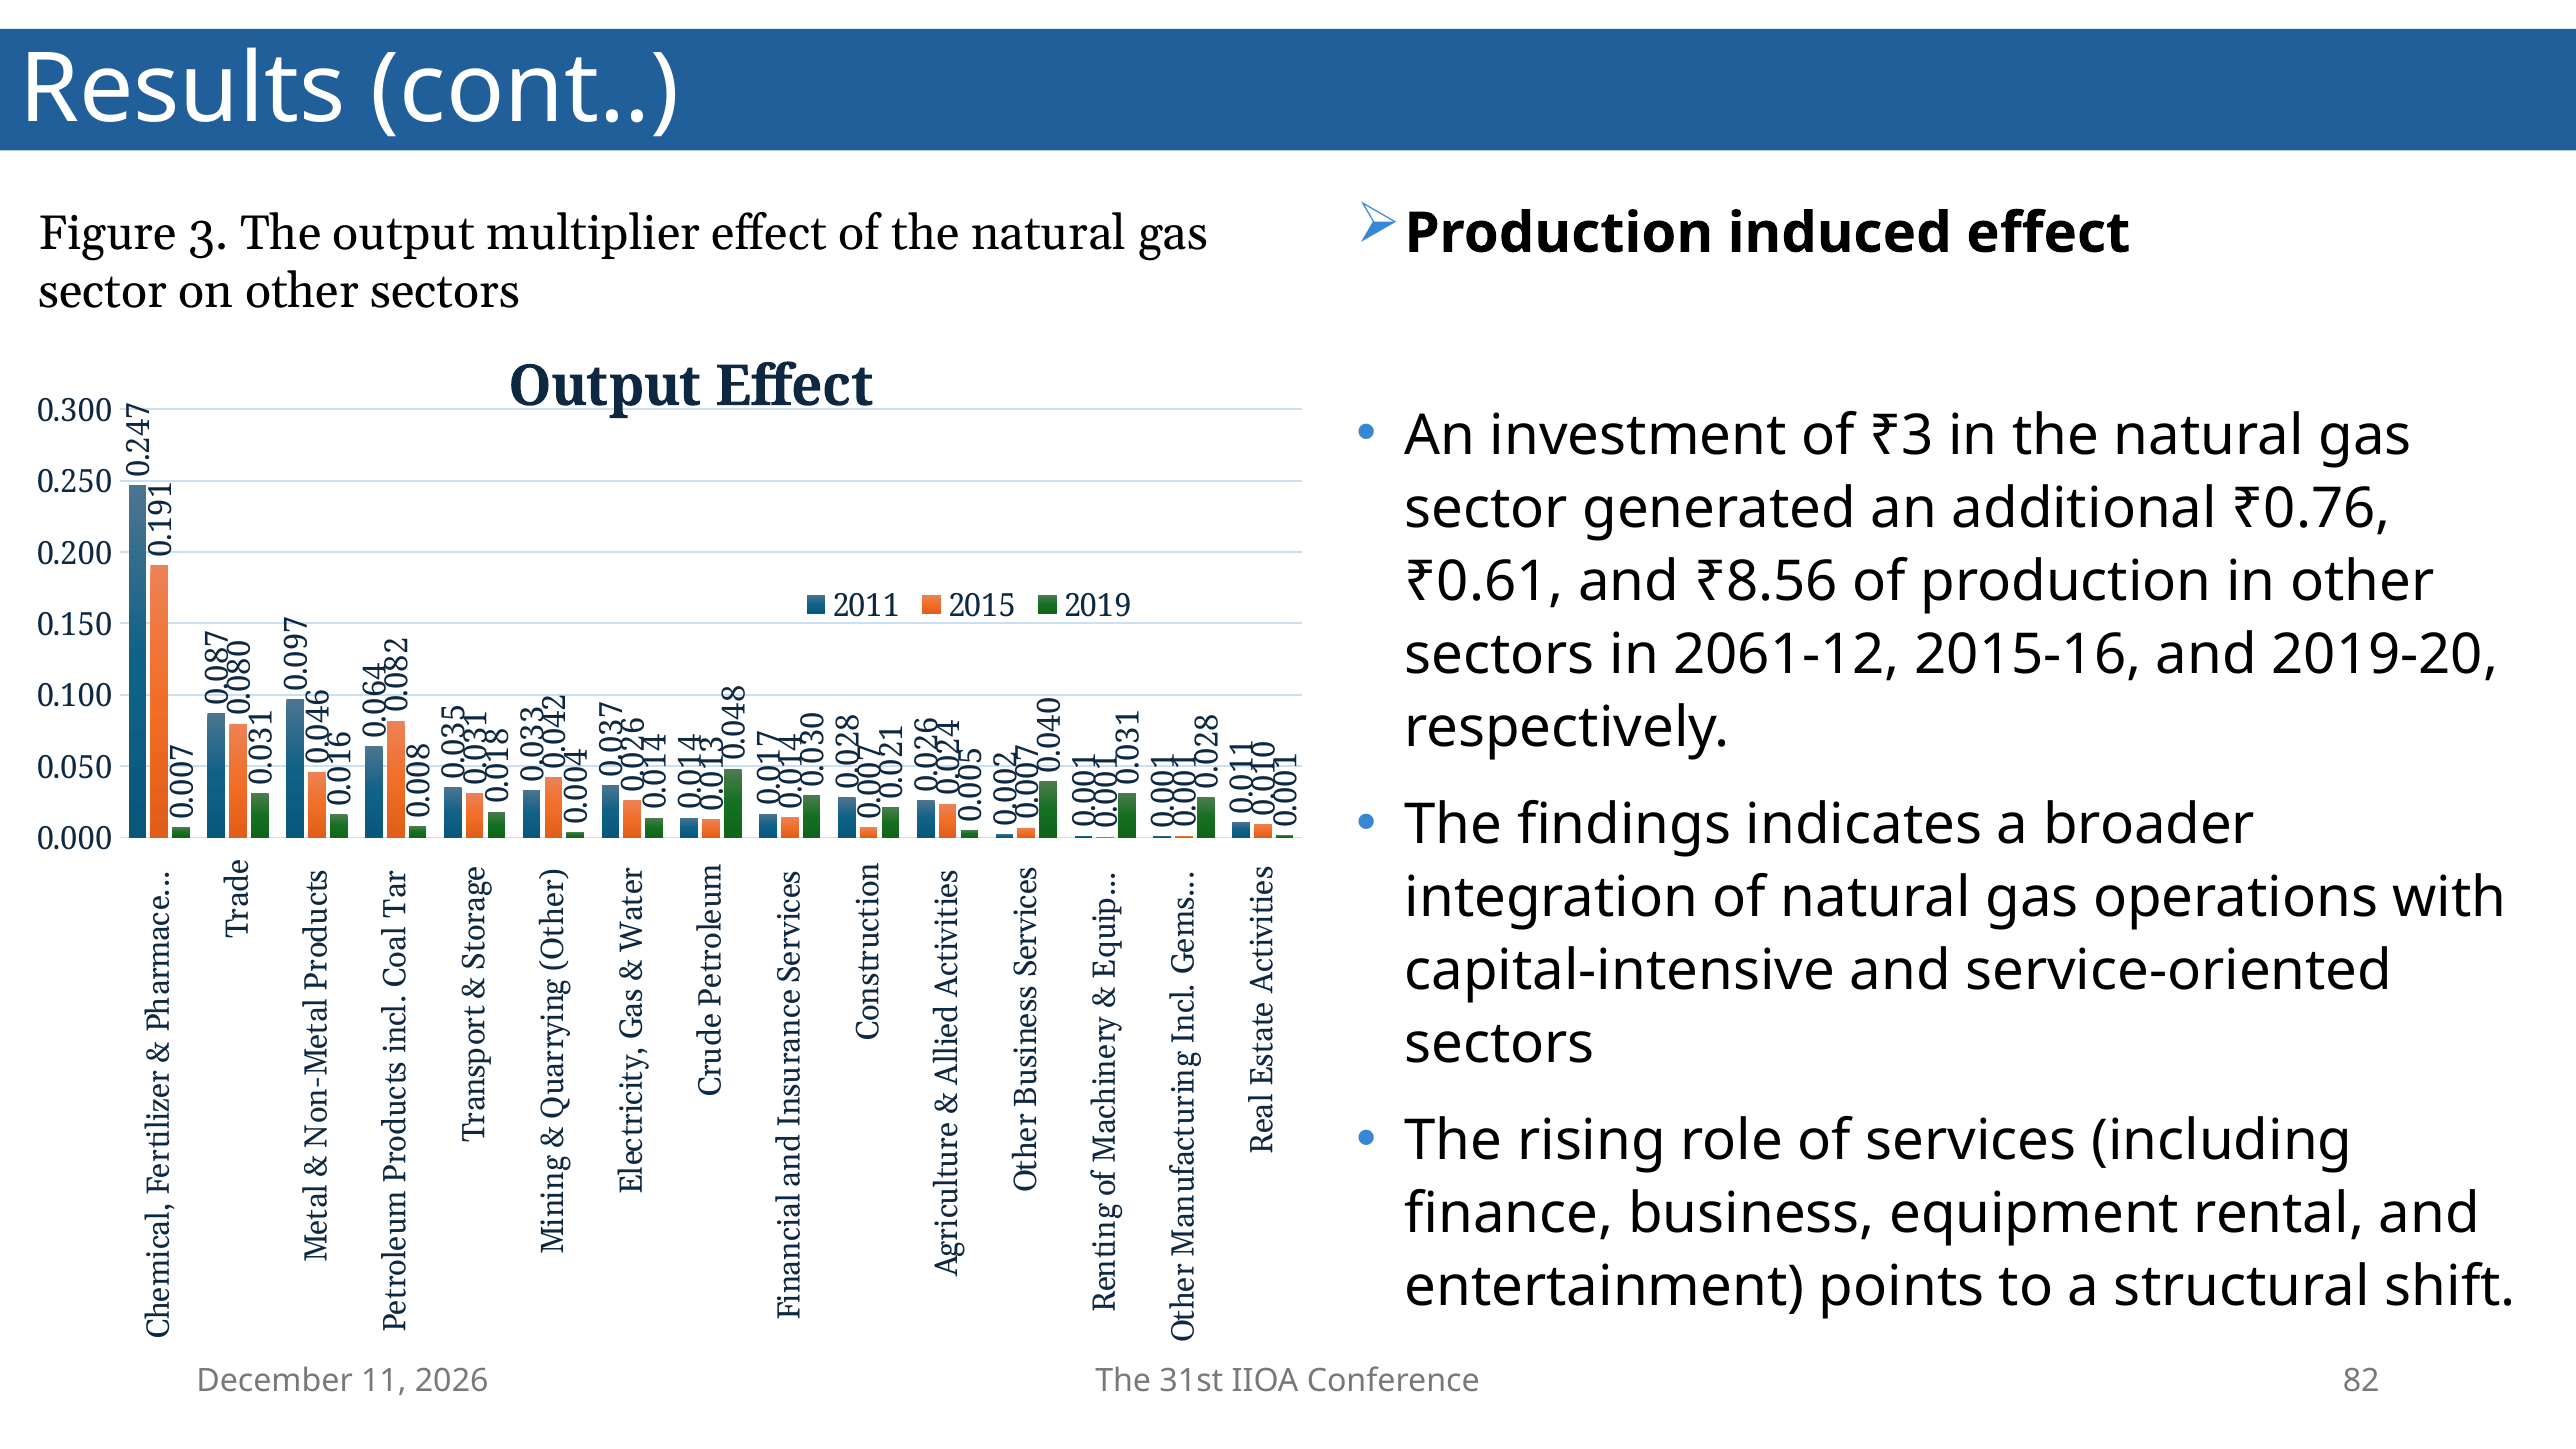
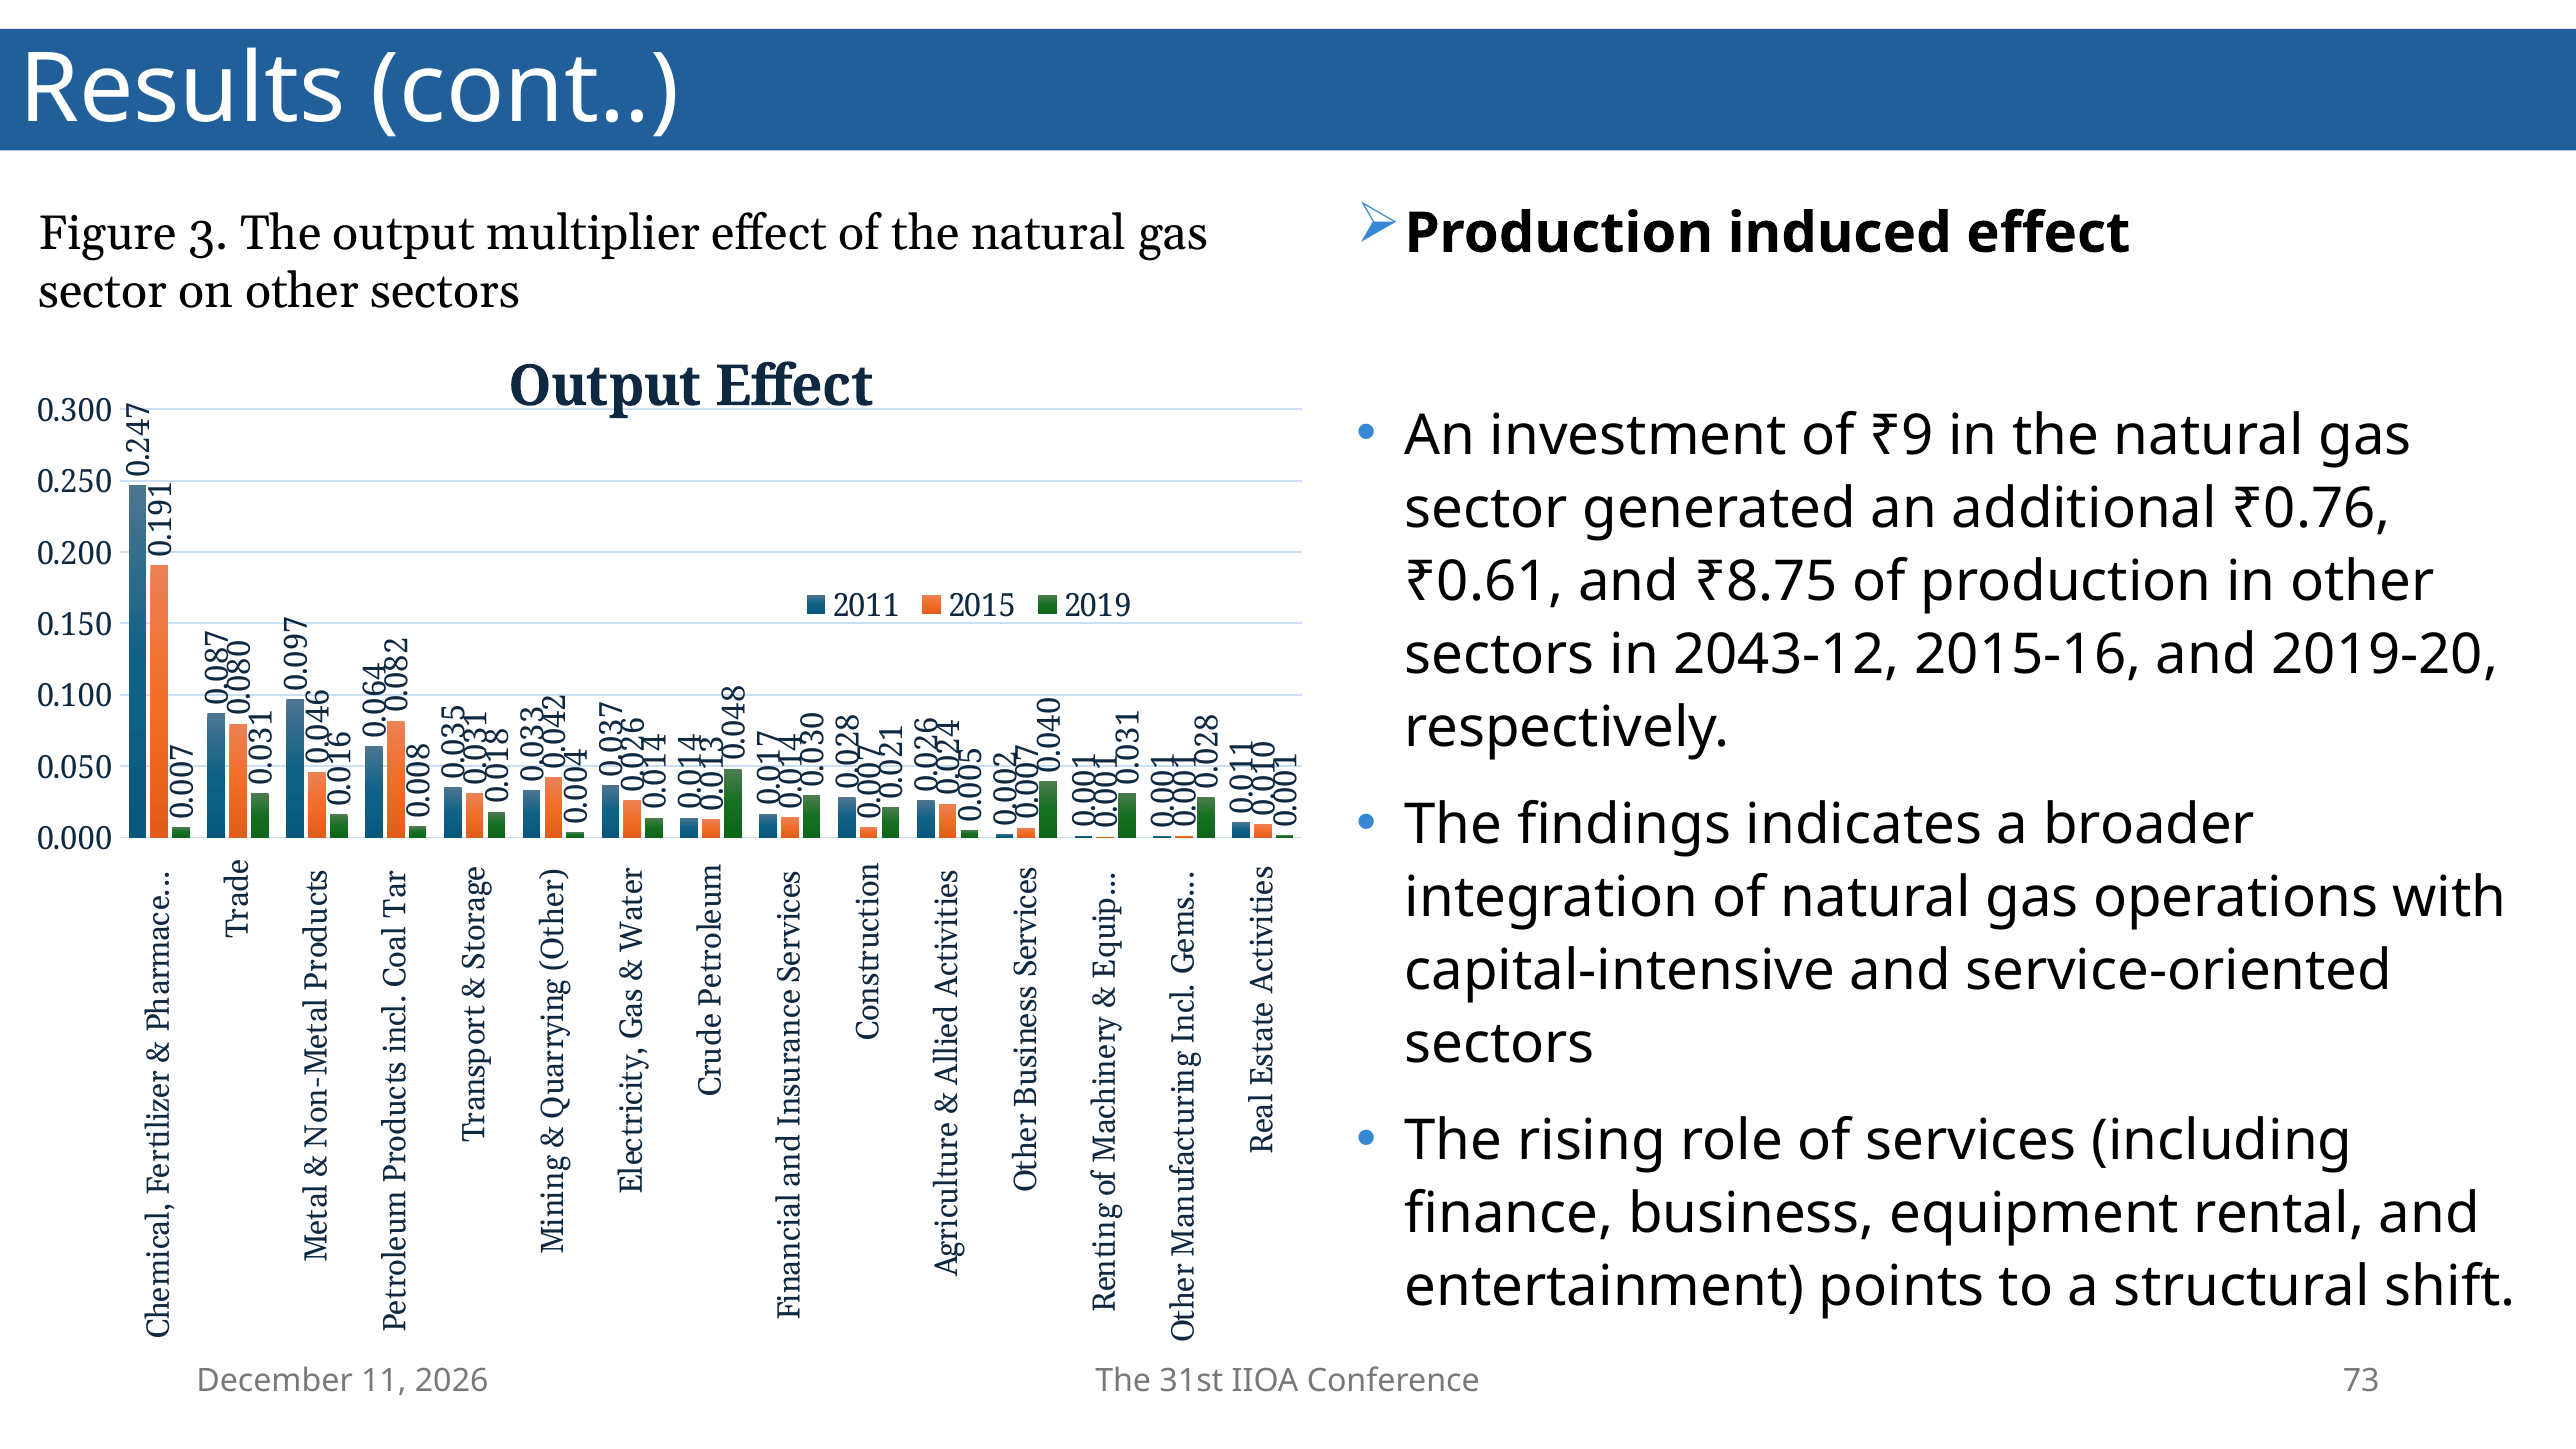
₹3: ₹3 -> ₹9
₹8.56: ₹8.56 -> ₹8.75
2061-12: 2061-12 -> 2043-12
82: 82 -> 73
